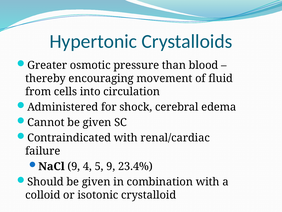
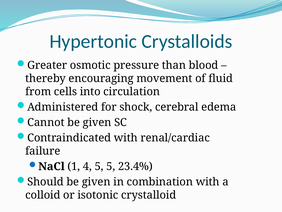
NaCl 9: 9 -> 1
5 9: 9 -> 5
